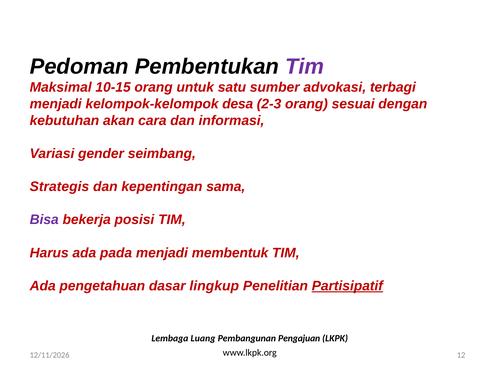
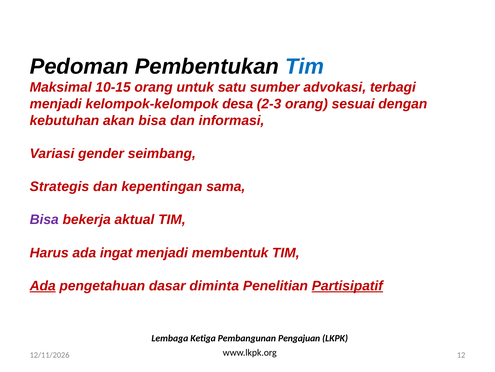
Tim at (305, 66) colour: purple -> blue
akan cara: cara -> bisa
posisi: posisi -> aktual
pada: pada -> ingat
Ada at (43, 285) underline: none -> present
lingkup: lingkup -> diminta
Luang: Luang -> Ketiga
